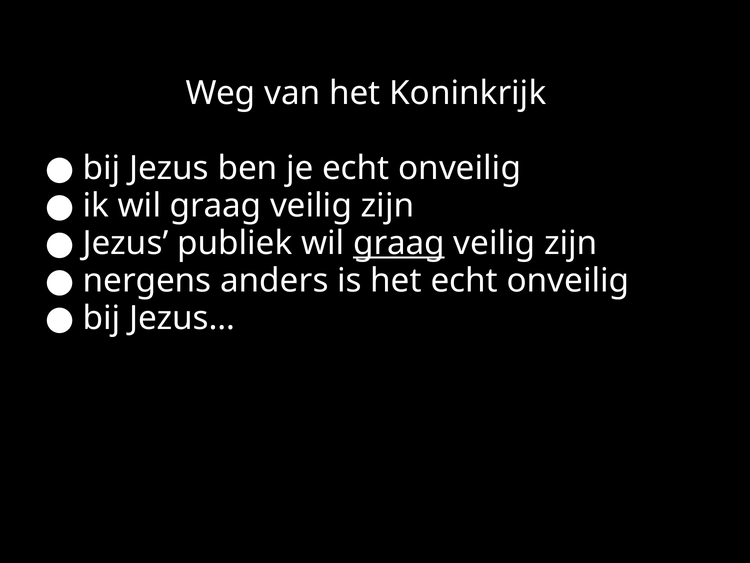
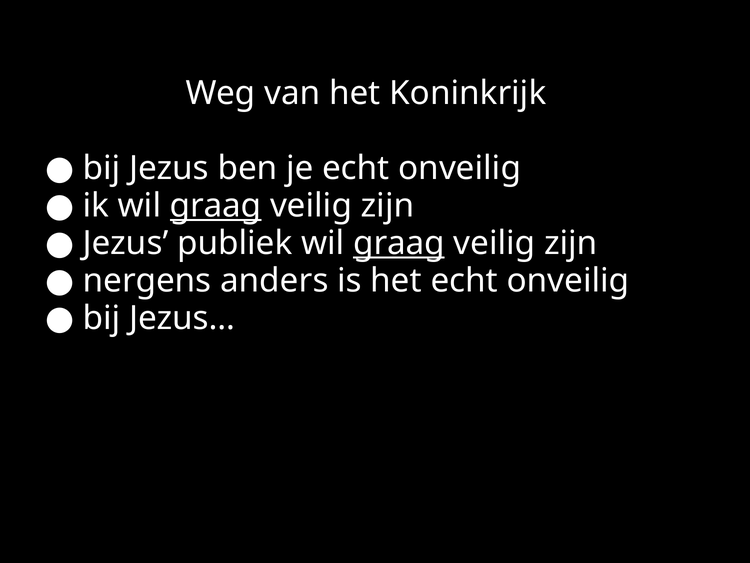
graag at (216, 205) underline: none -> present
